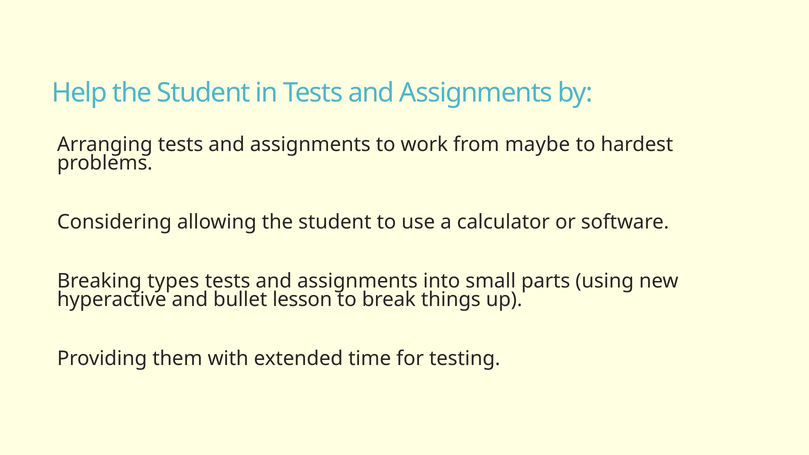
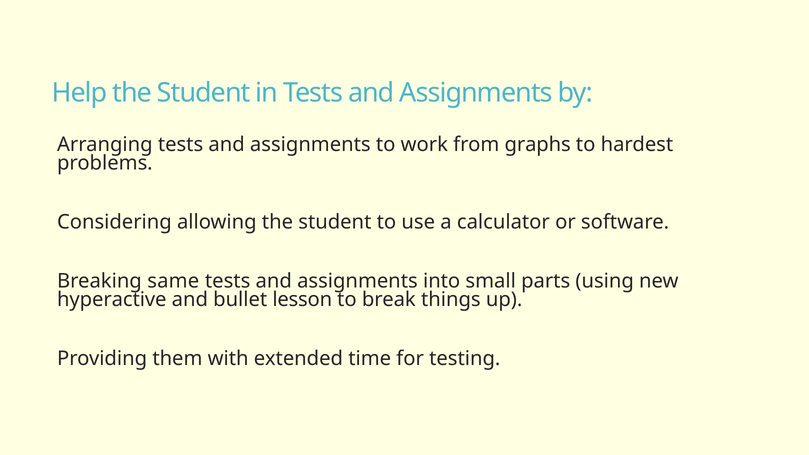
maybe: maybe -> graphs
types: types -> same
